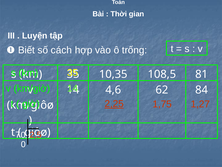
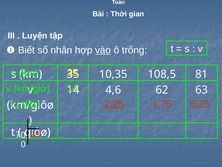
cách: cách -> nhân
vào underline: none -> present
84: 84 -> 63
1,27: 1,27 -> 6,25
